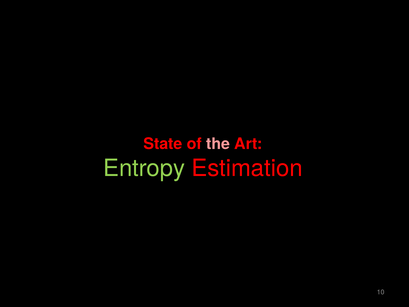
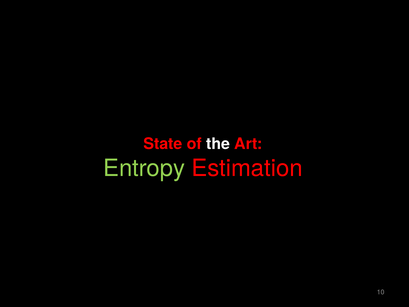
the colour: pink -> white
